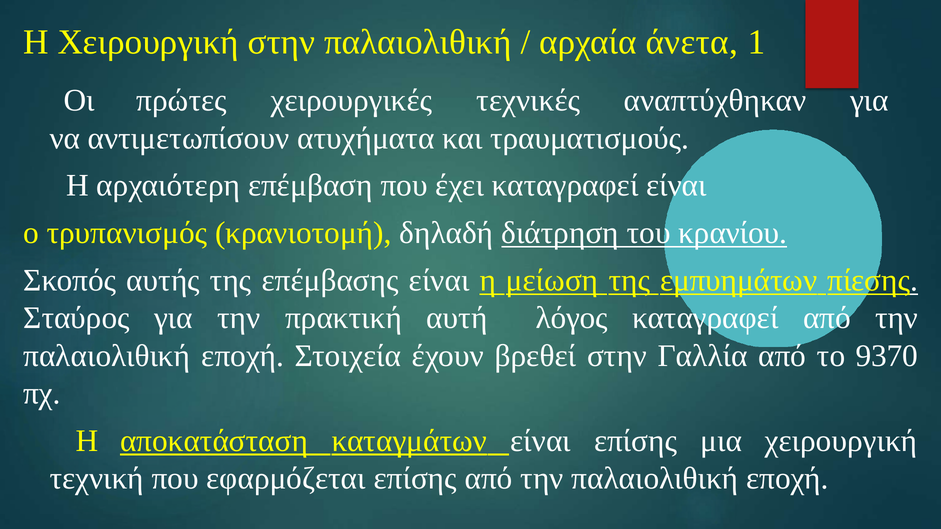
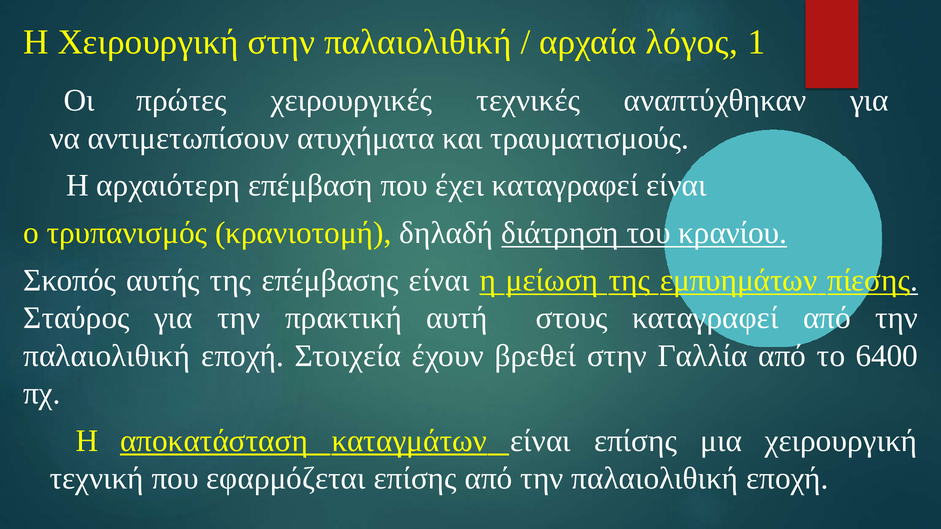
άνετα: άνετα -> λόγος
λόγος: λόγος -> στους
9370: 9370 -> 6400
